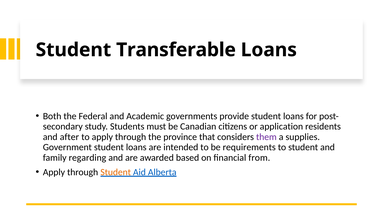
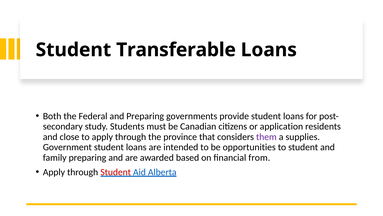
and Academic: Academic -> Preparing
after: after -> close
requirements: requirements -> opportunities
family regarding: regarding -> preparing
Student at (116, 172) colour: orange -> red
